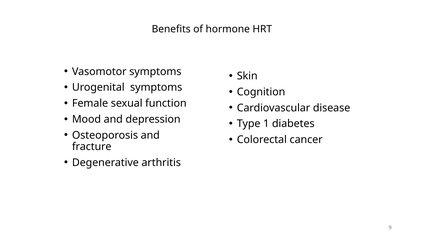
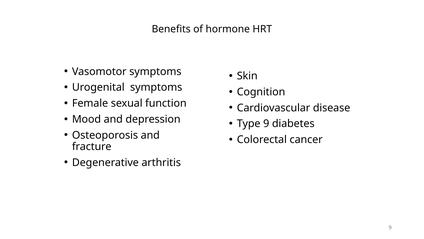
Type 1: 1 -> 9
